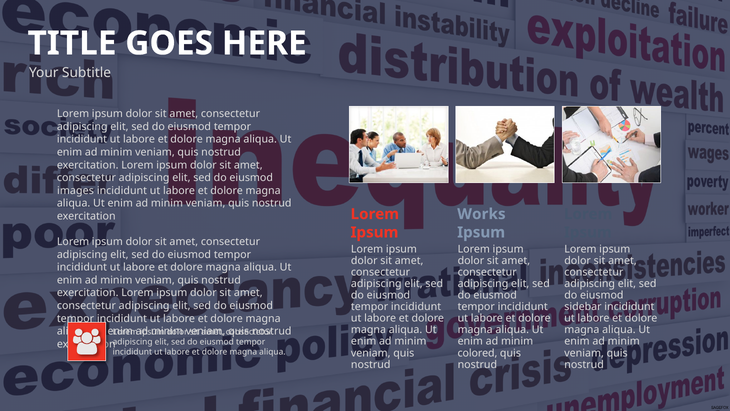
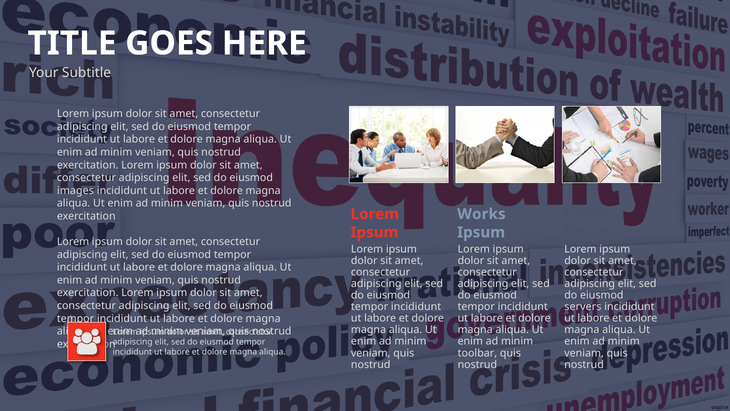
sidebar: sidebar -> servers
colored: colored -> toolbar
